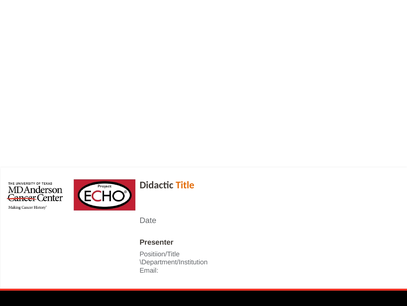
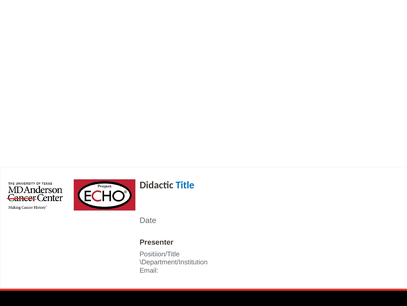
Title colour: orange -> blue
